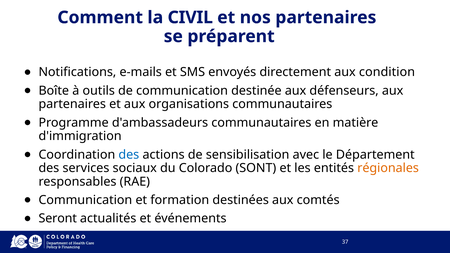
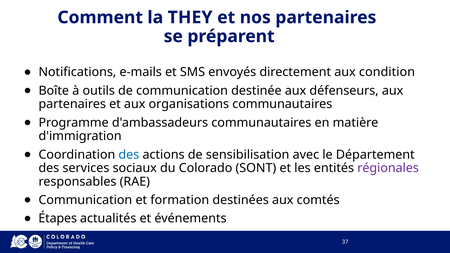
CIVIL: CIVIL -> THEY
régionales colour: orange -> purple
Seront: Seront -> Étapes
